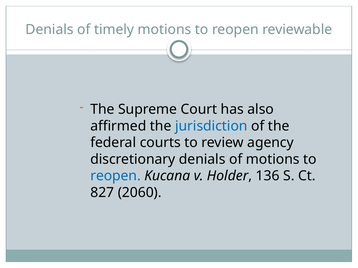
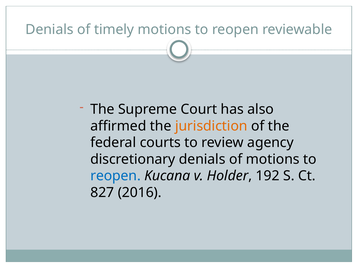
jurisdiction colour: blue -> orange
136: 136 -> 192
2060: 2060 -> 2016
